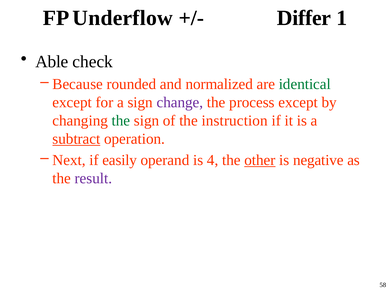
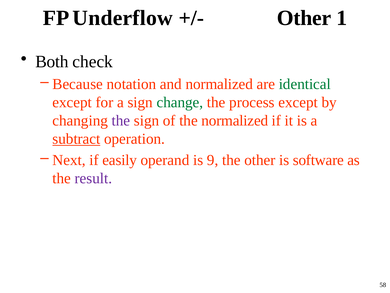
Differ at (304, 18): Differ -> Other
Able: Able -> Both
rounded: rounded -> notation
change colour: purple -> green
the at (121, 120) colour: green -> purple
the instruction: instruction -> normalized
4: 4 -> 9
other at (260, 160) underline: present -> none
negative: negative -> software
